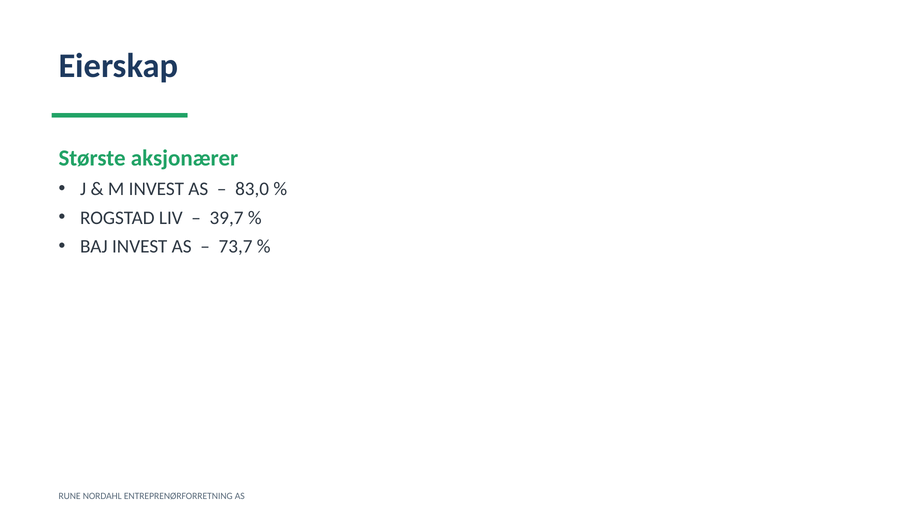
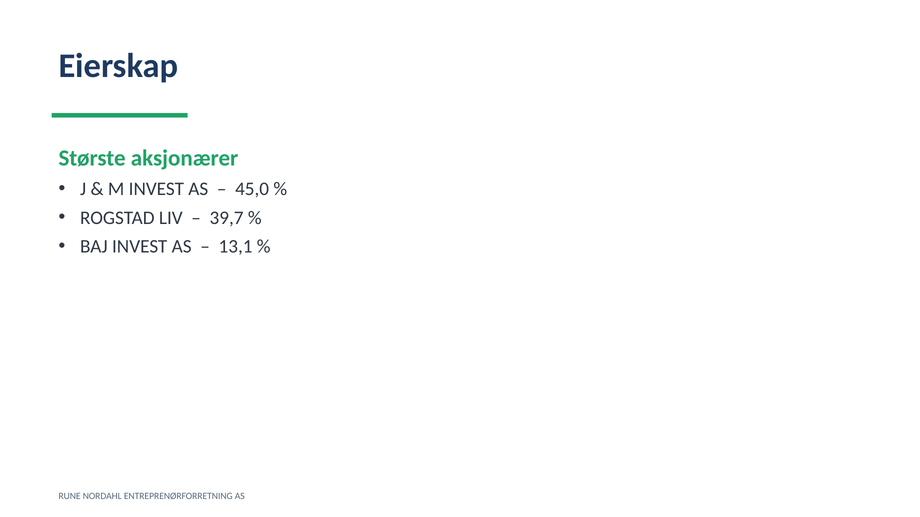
83,0: 83,0 -> 45,0
73,7: 73,7 -> 13,1
